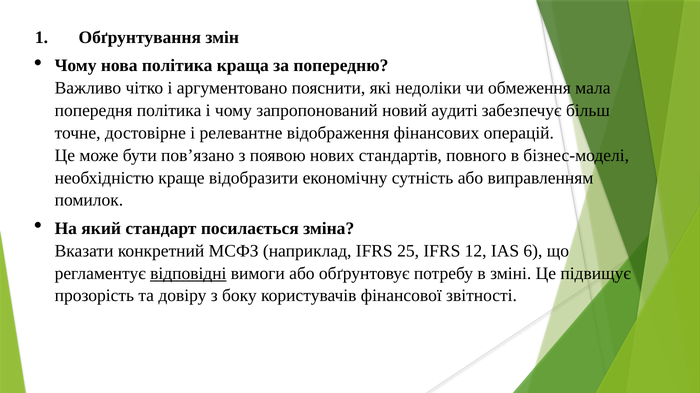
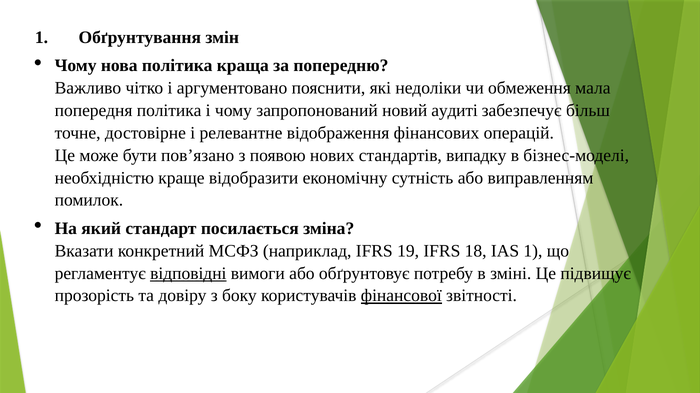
повного: повного -> випадку
25: 25 -> 19
12: 12 -> 18
IAS 6: 6 -> 1
фінансової underline: none -> present
